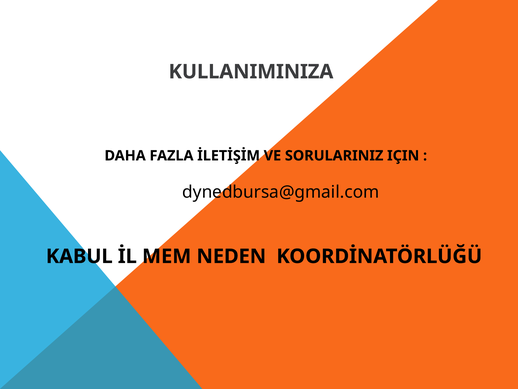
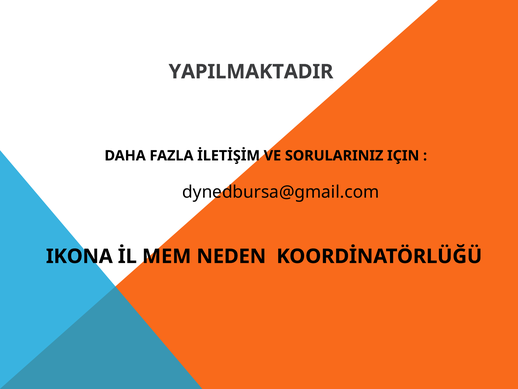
KULLANIMINIZA: KULLANIMINIZA -> YAPILMAKTADIR
KABUL: KABUL -> IKONA
